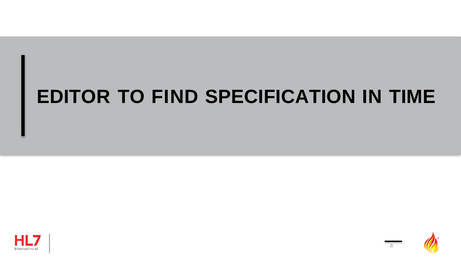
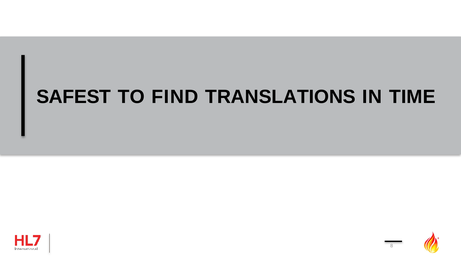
EDITOR: EDITOR -> SAFEST
SPECIFICATION: SPECIFICATION -> TRANSLATIONS
